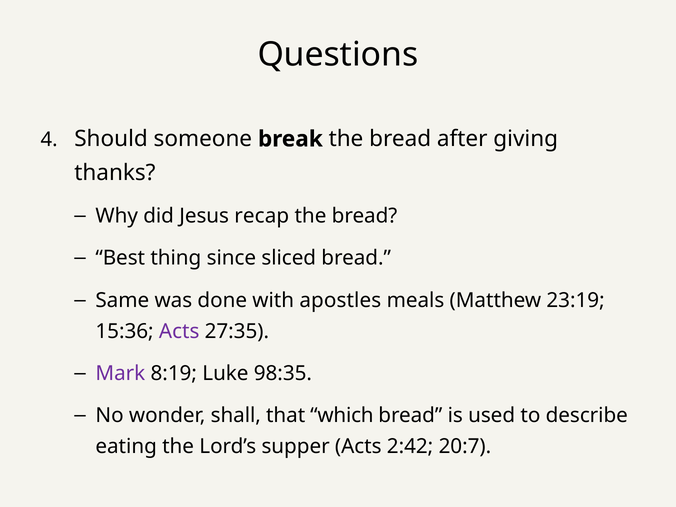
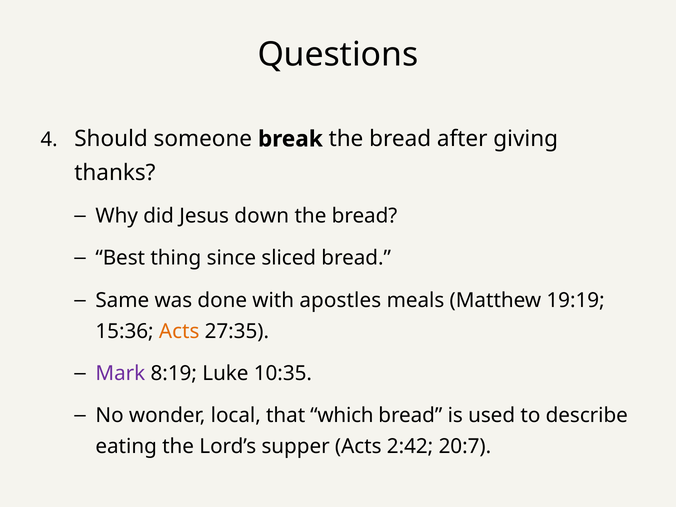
recap: recap -> down
23:19: 23:19 -> 19:19
Acts at (179, 331) colour: purple -> orange
98:35: 98:35 -> 10:35
shall: shall -> local
